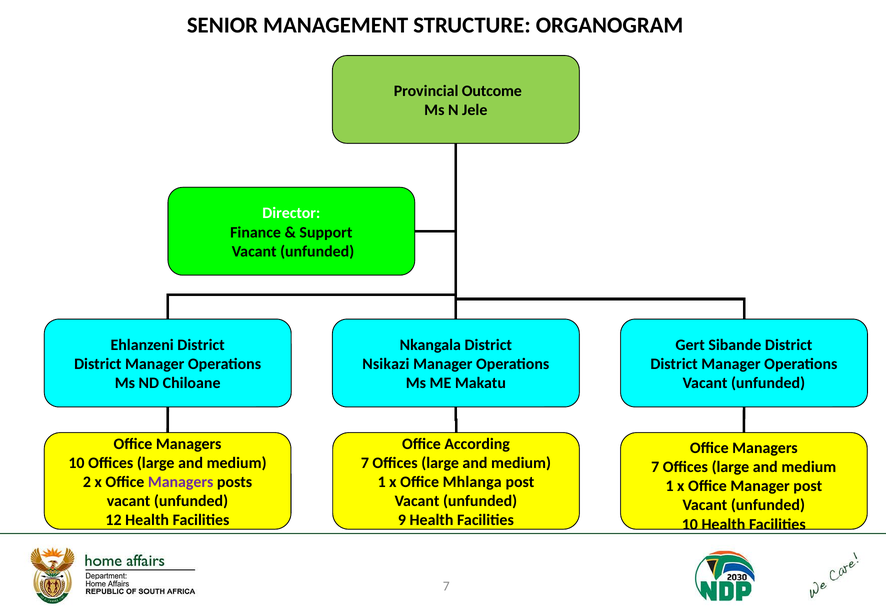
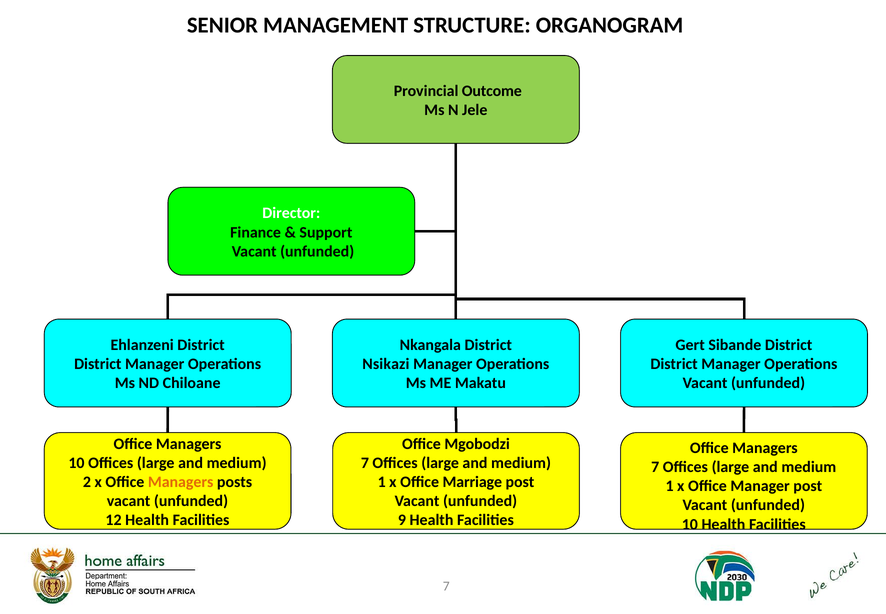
According: According -> Mgobodzi
Managers at (181, 482) colour: purple -> orange
Mhlanga: Mhlanga -> Marriage
